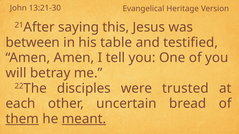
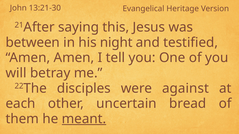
table: table -> night
trusted: trusted -> against
them underline: present -> none
